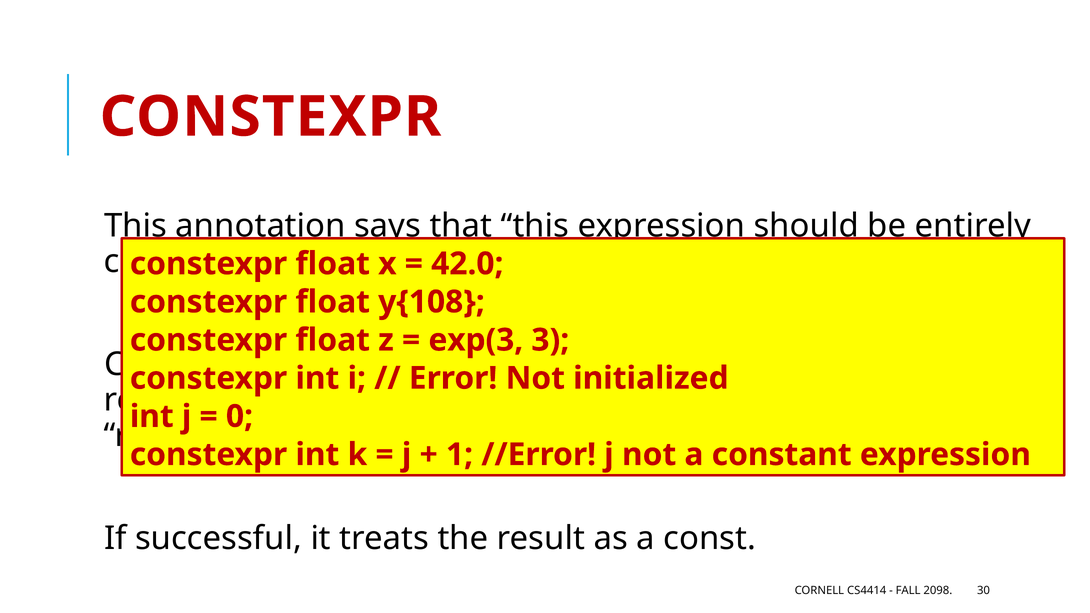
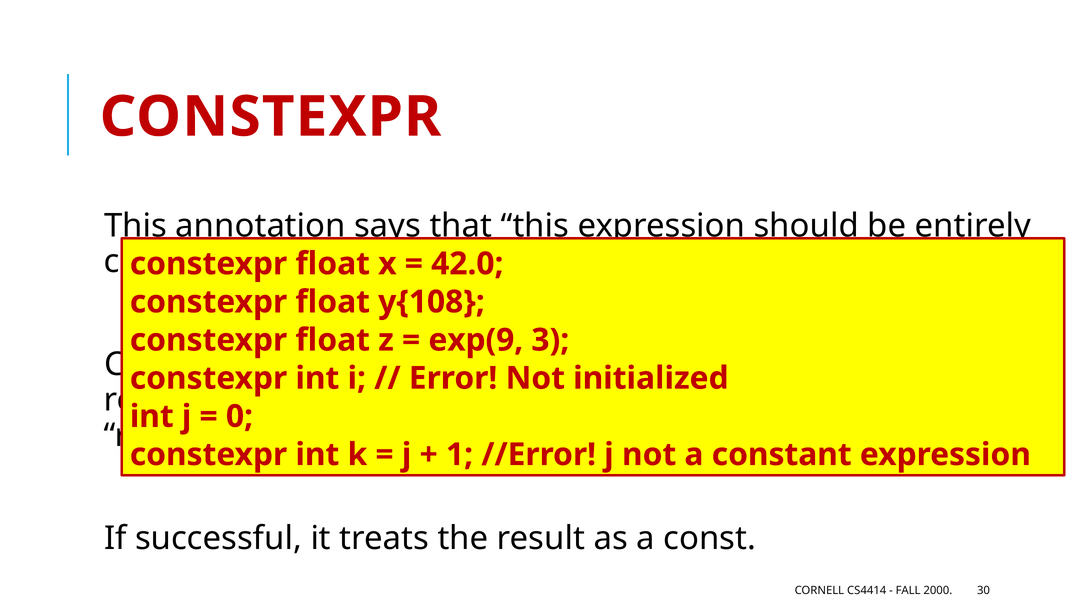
exp(3: exp(3 -> exp(9
2098: 2098 -> 2000
